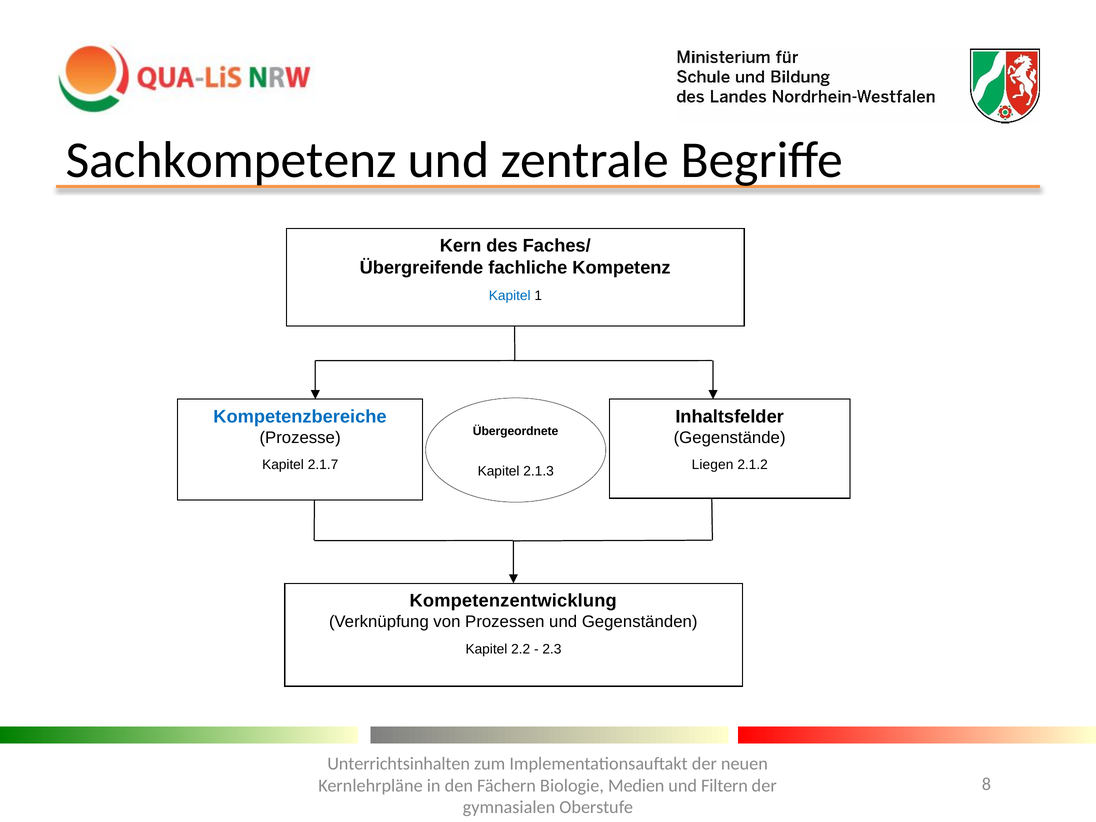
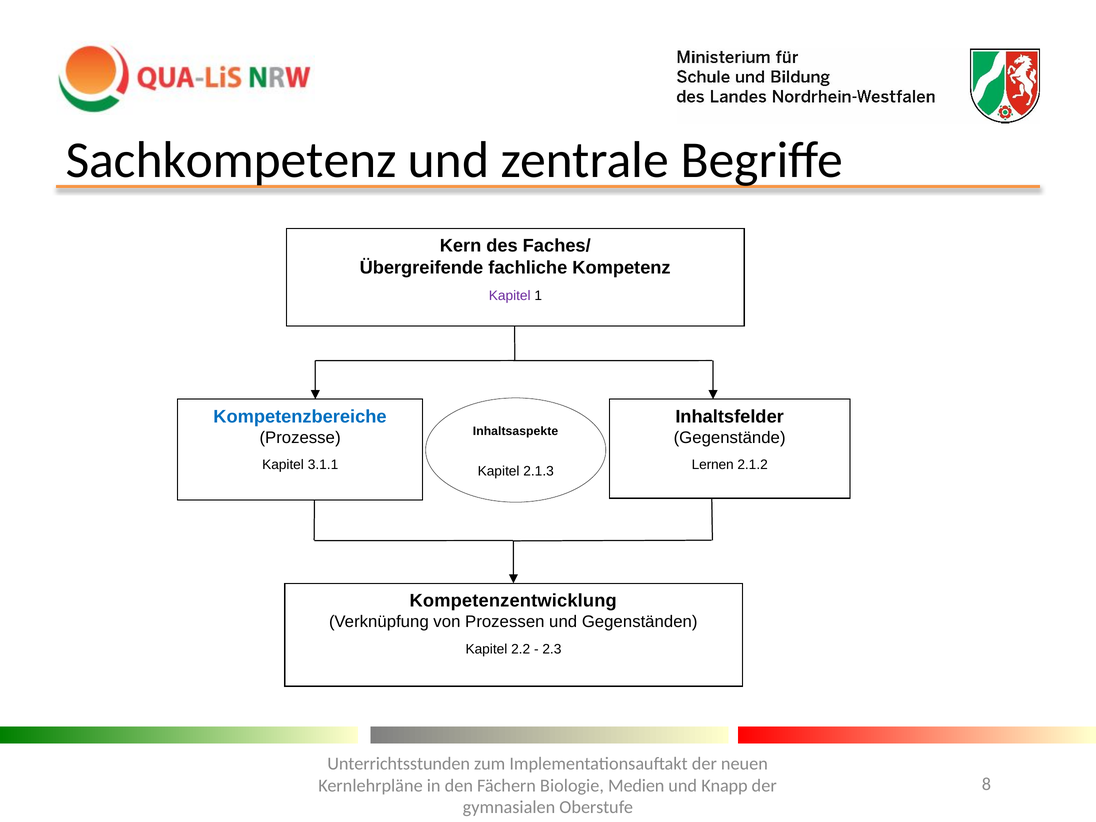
Kapitel at (510, 296) colour: blue -> purple
Übergeordnete: Übergeordnete -> Inhaltsaspekte
2.1.7: 2.1.7 -> 3.1.1
Liegen: Liegen -> Lernen
Unterrichtsinhalten: Unterrichtsinhalten -> Unterrichtsstunden
Filtern: Filtern -> Knapp
